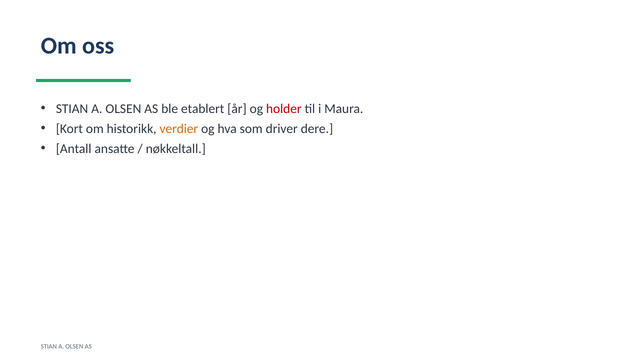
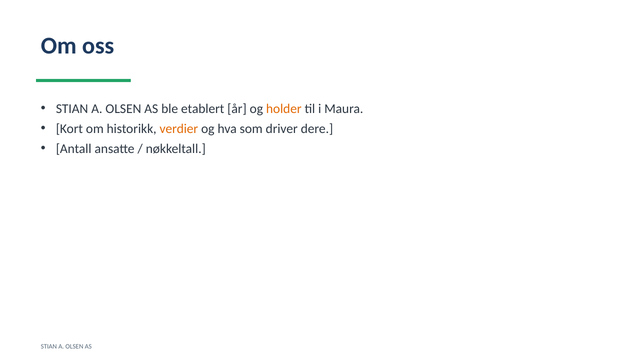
holder colour: red -> orange
